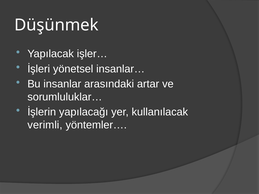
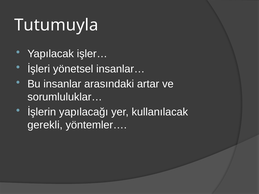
Düşünmek: Düşünmek -> Tutumuyla
verimli: verimli -> gerekli
